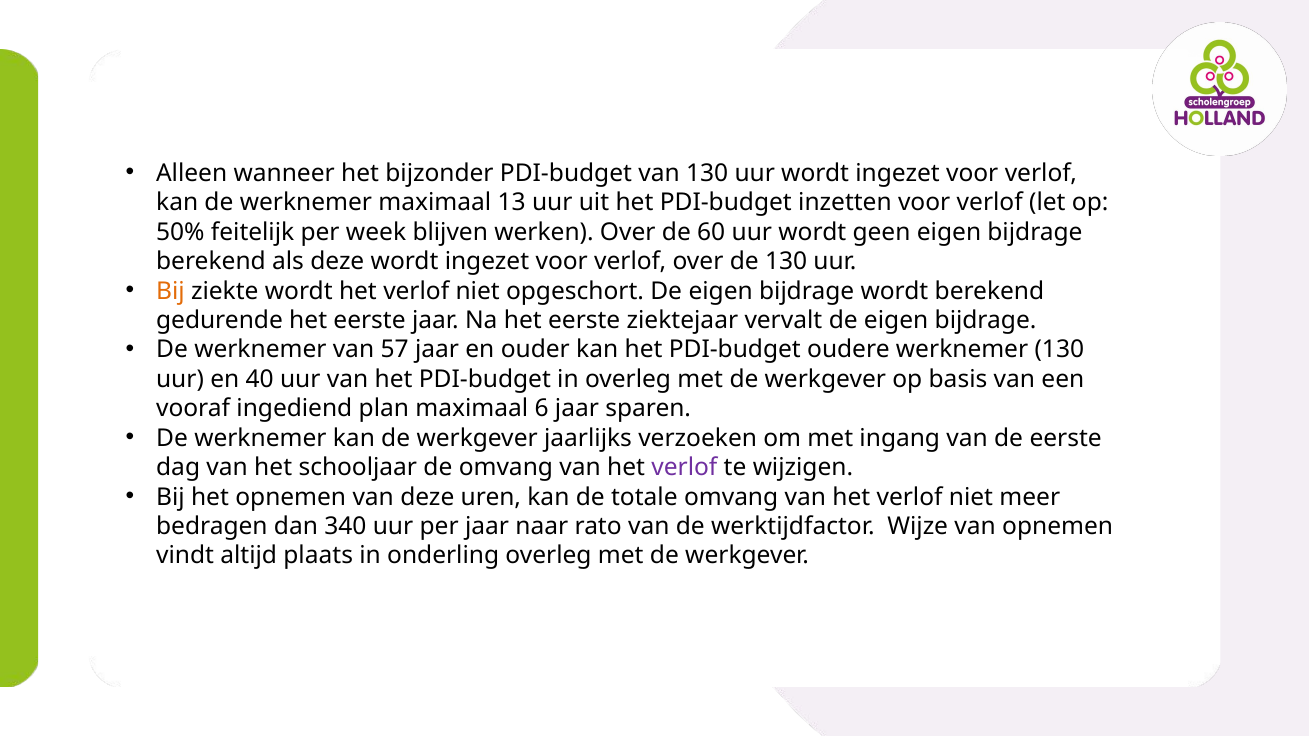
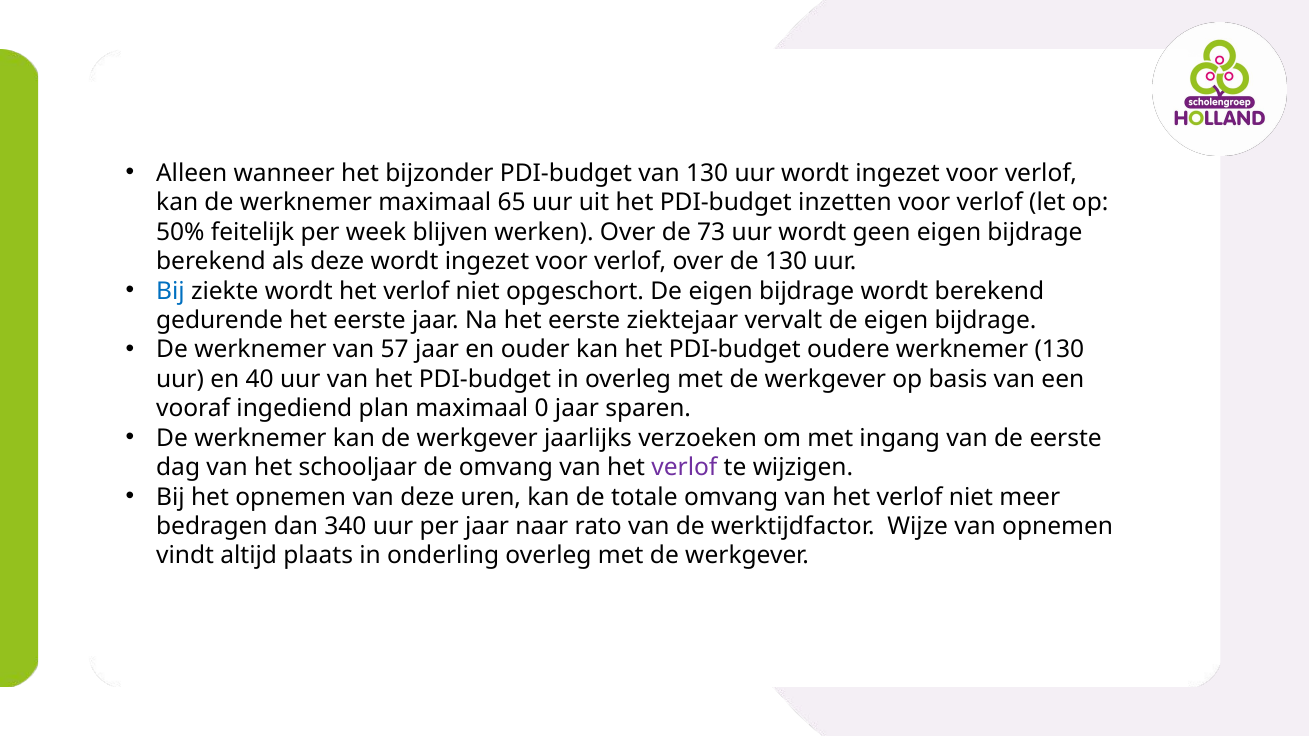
13: 13 -> 65
60: 60 -> 73
Bij at (170, 291) colour: orange -> blue
6: 6 -> 0
